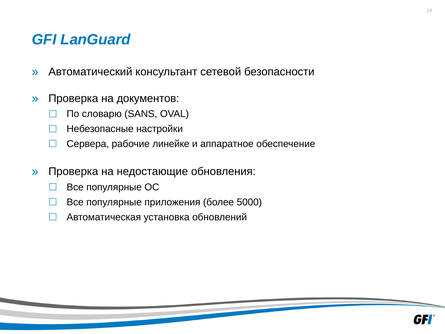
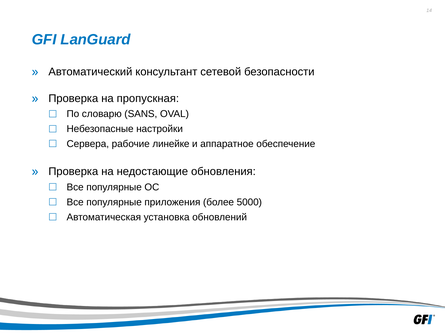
документов: документов -> пропускная
